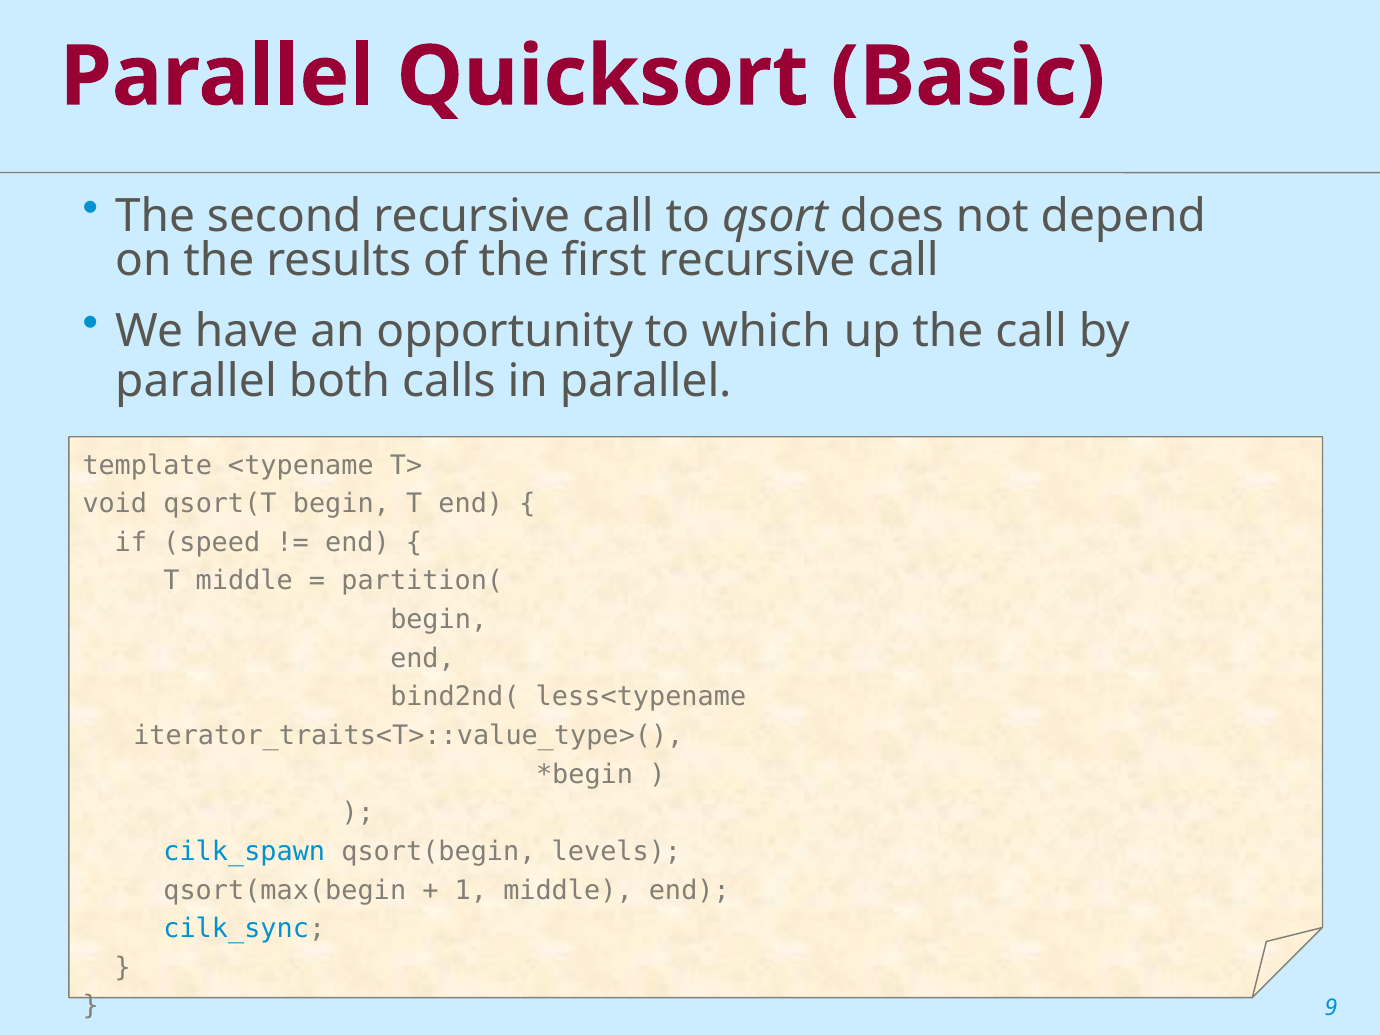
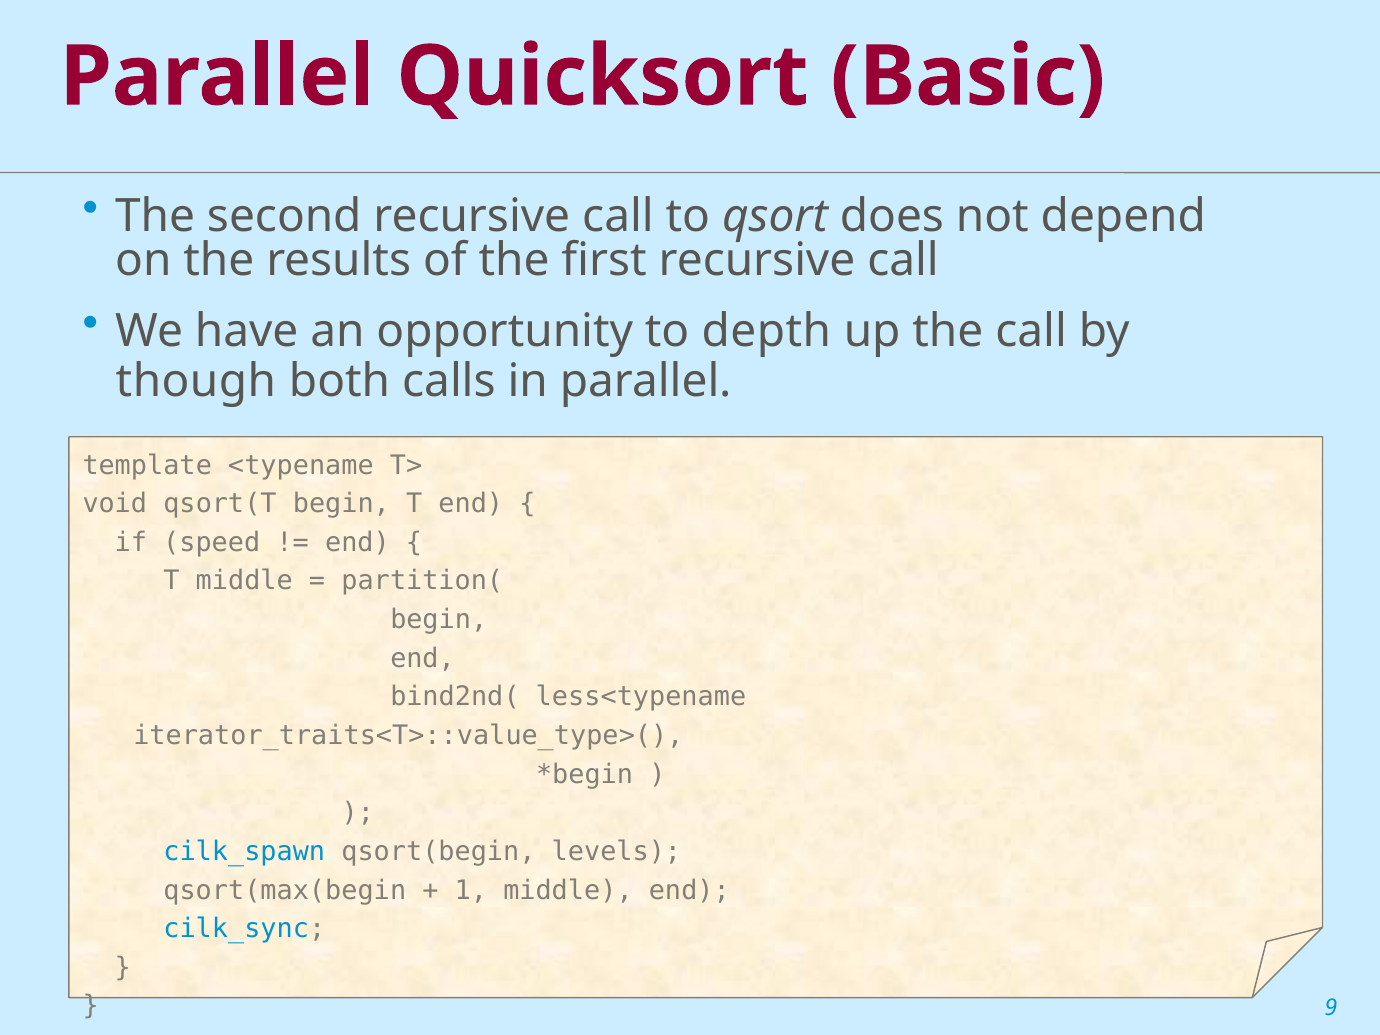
which: which -> depth
parallel at (196, 381): parallel -> though
